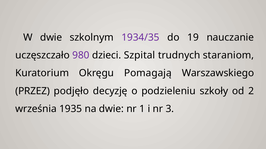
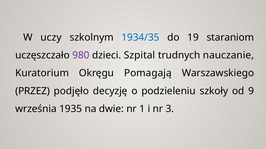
W dwie: dwie -> uczy
1934/35 colour: purple -> blue
nauczanie: nauczanie -> staraniom
staraniom: staraniom -> nauczanie
2: 2 -> 9
